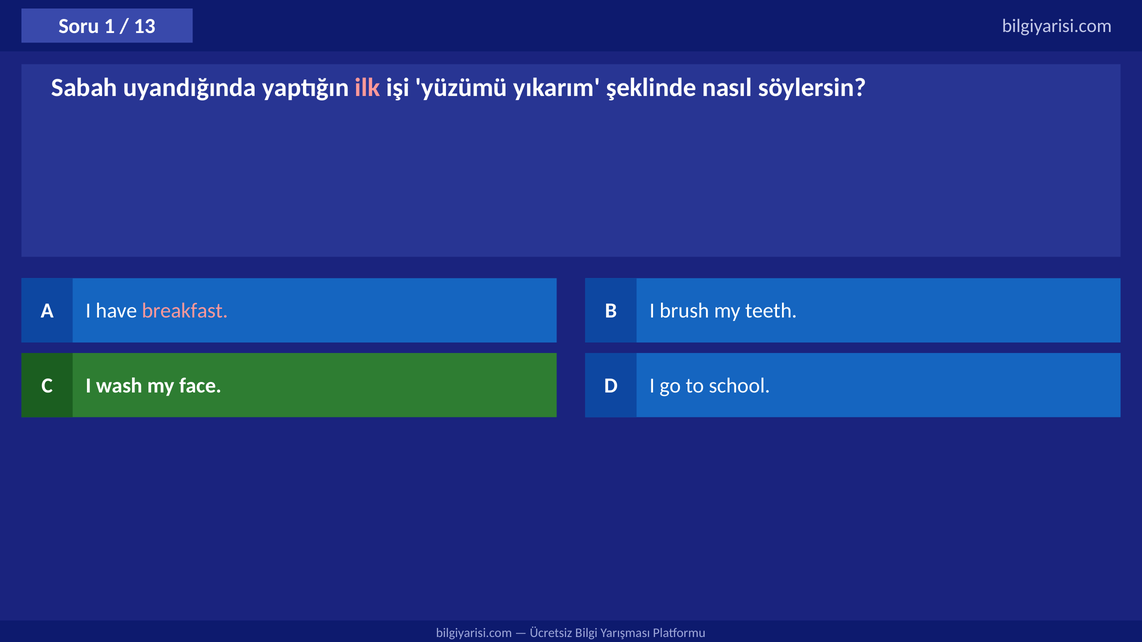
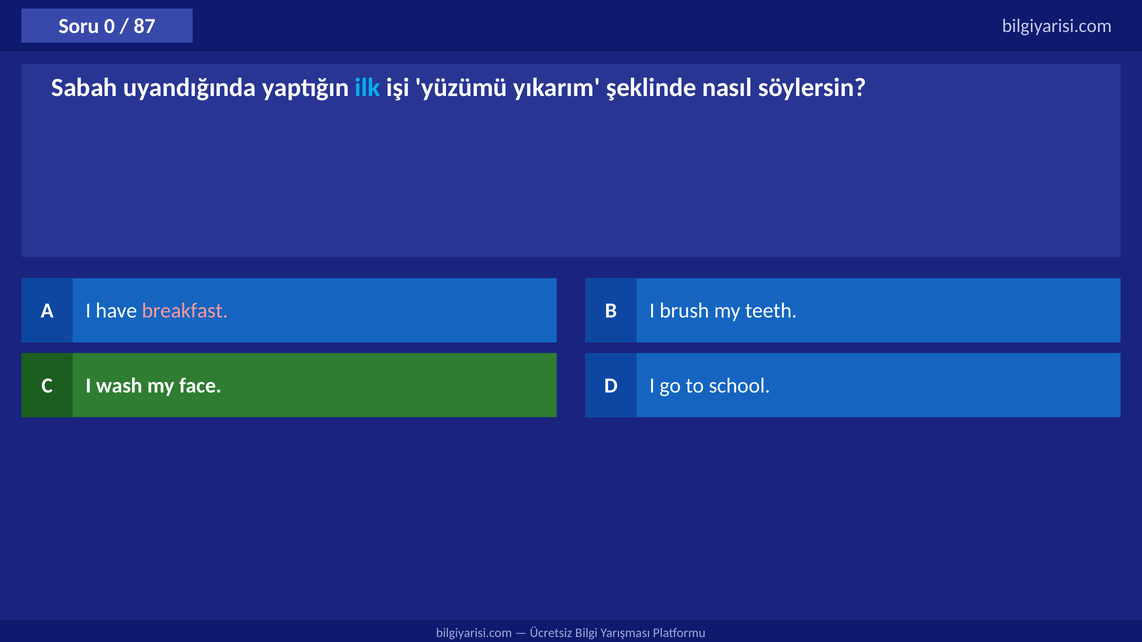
1: 1 -> 0
13: 13 -> 87
ilk colour: pink -> light blue
